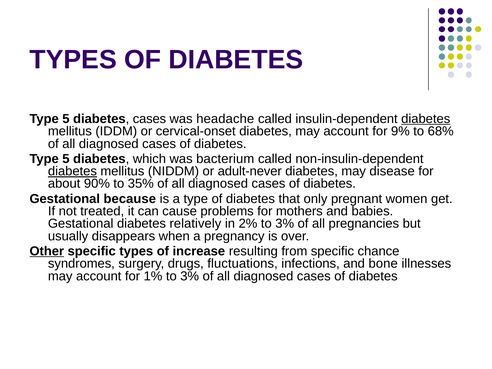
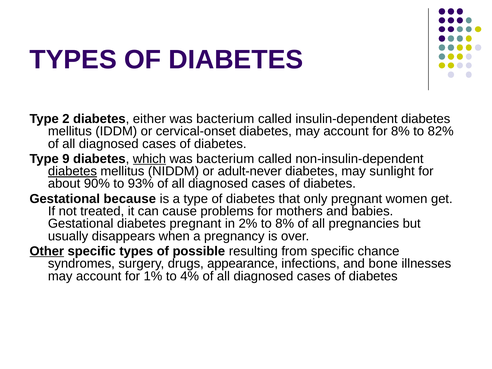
5 at (66, 119): 5 -> 2
diabetes cases: cases -> either
headache at (225, 119): headache -> bacterium
diabetes at (426, 119) underline: present -> none
for 9%: 9% -> 8%
68%: 68% -> 82%
5 at (66, 159): 5 -> 9
which underline: none -> present
disease: disease -> sunlight
35%: 35% -> 93%
diabetes relatively: relatively -> pregnant
2% to 3%: 3% -> 8%
increase: increase -> possible
fluctuations: fluctuations -> appearance
1% to 3%: 3% -> 4%
